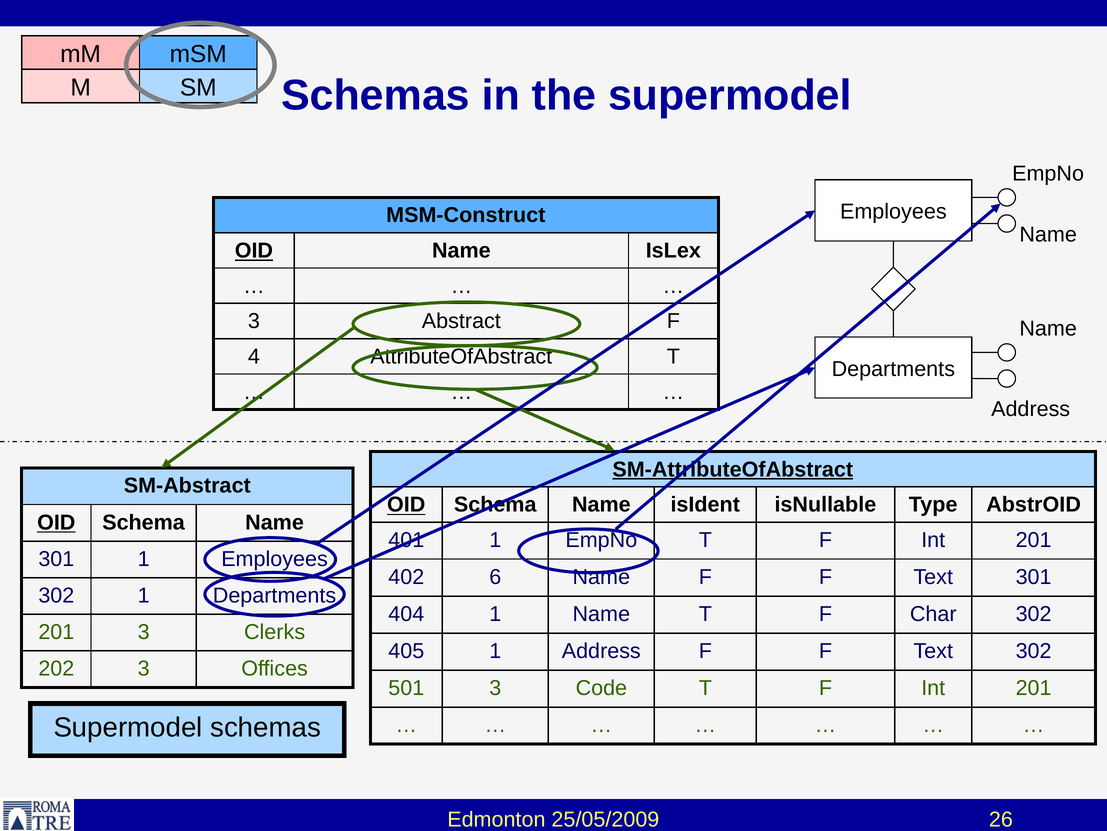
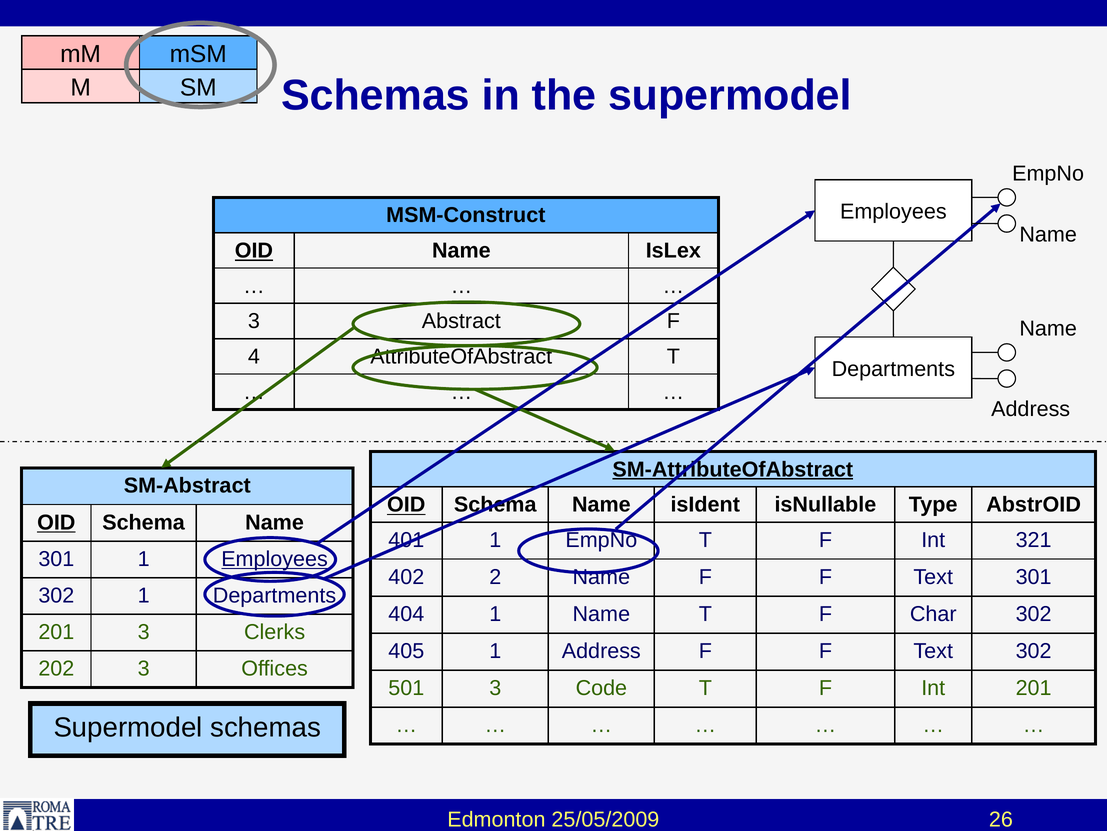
201 at (1034, 540): 201 -> 321
Employees at (275, 559) underline: none -> present
6: 6 -> 2
